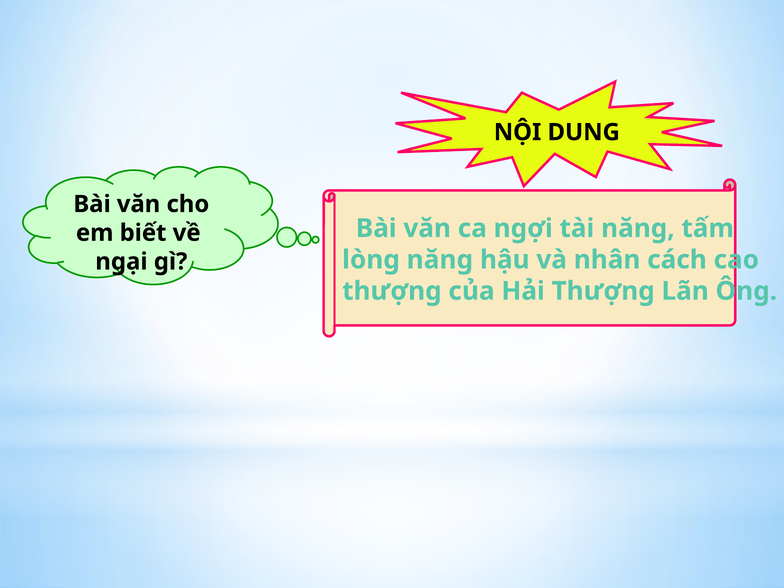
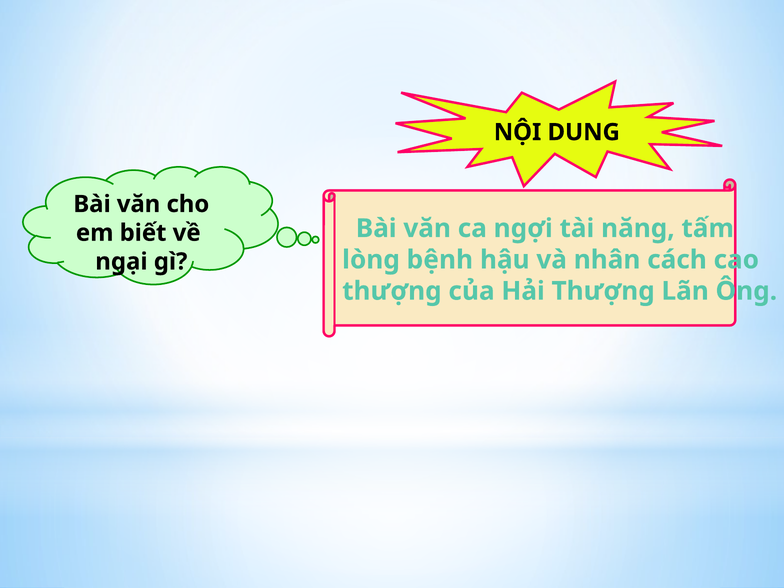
lòng năng: năng -> bệnh
